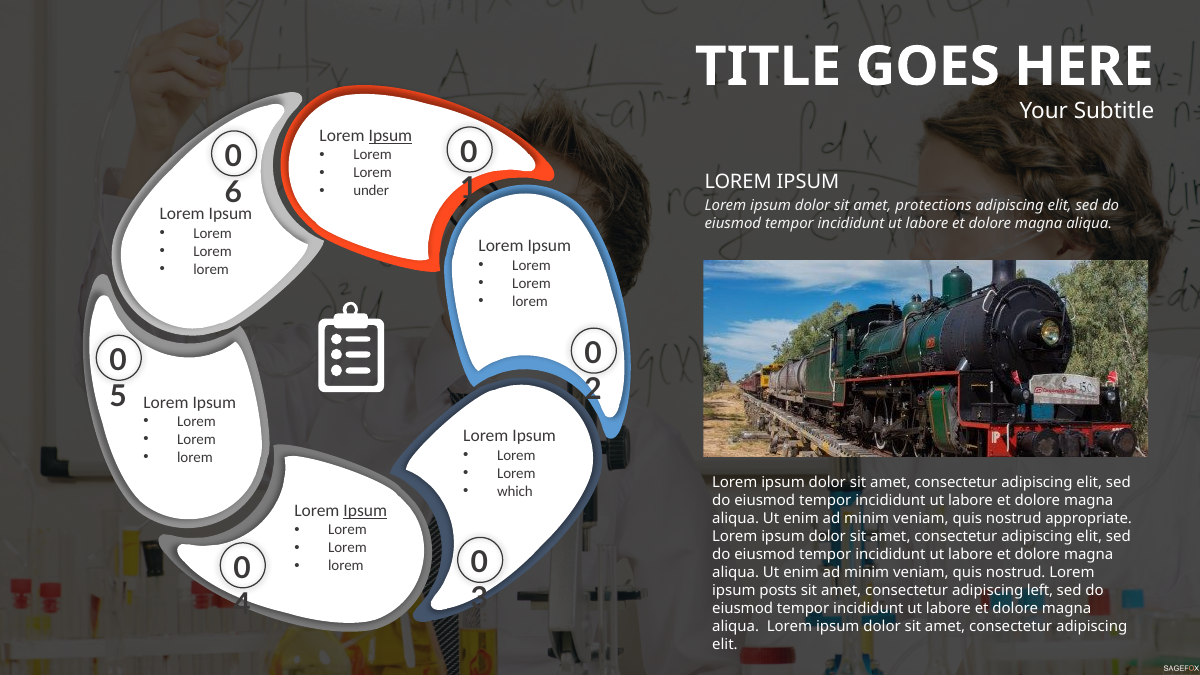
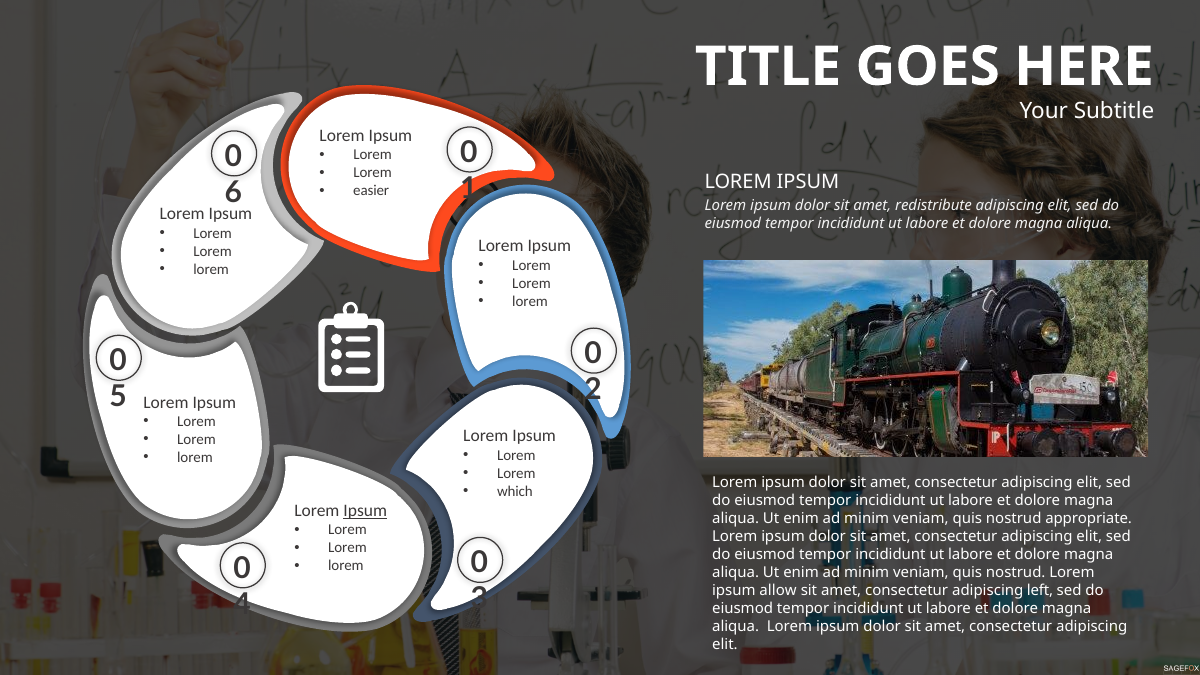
Ipsum at (390, 136) underline: present -> none
under: under -> easier
protections: protections -> redistribute
posts: posts -> allow
